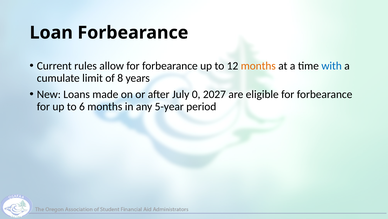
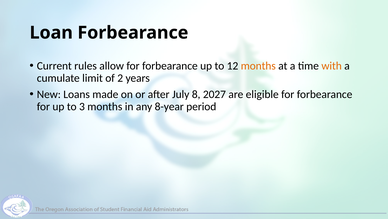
with colour: blue -> orange
8: 8 -> 2
0: 0 -> 8
6: 6 -> 3
5-year: 5-year -> 8-year
